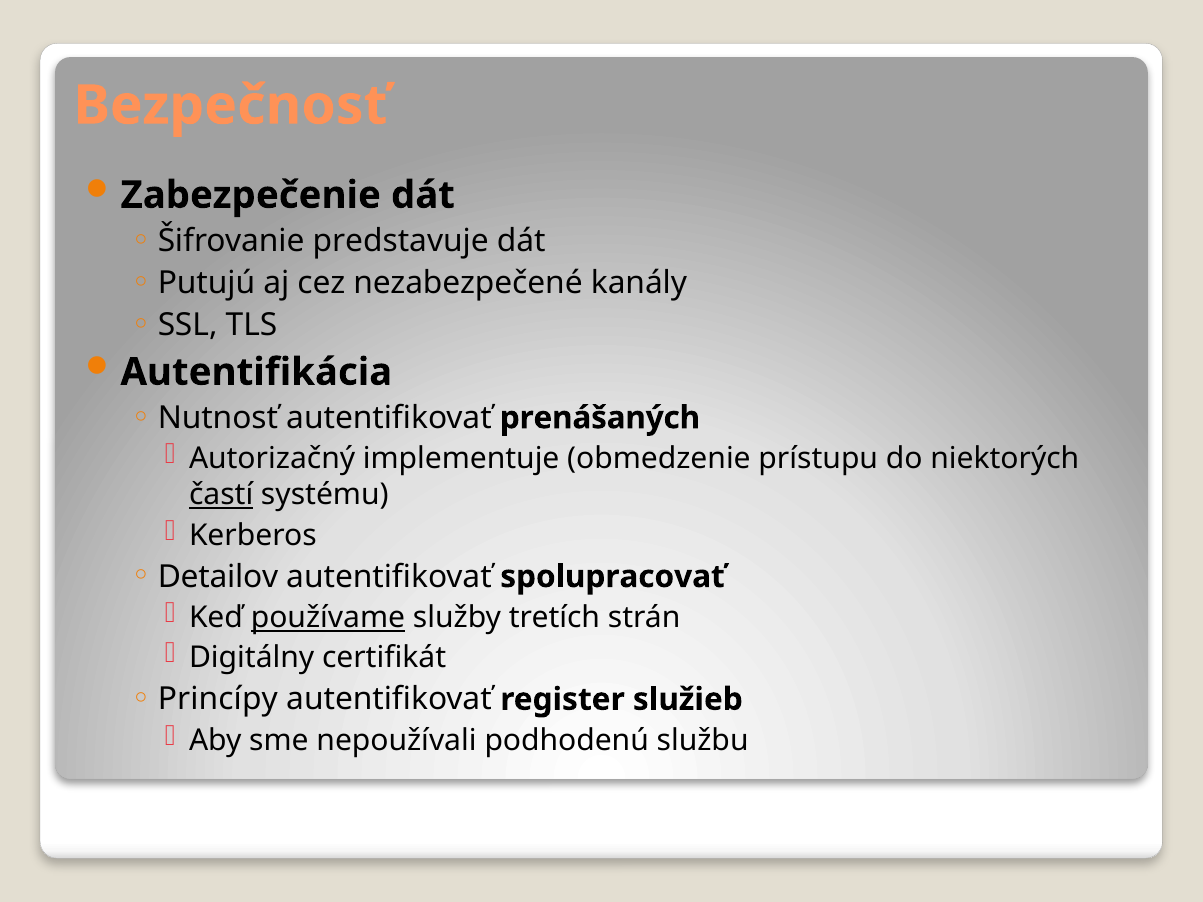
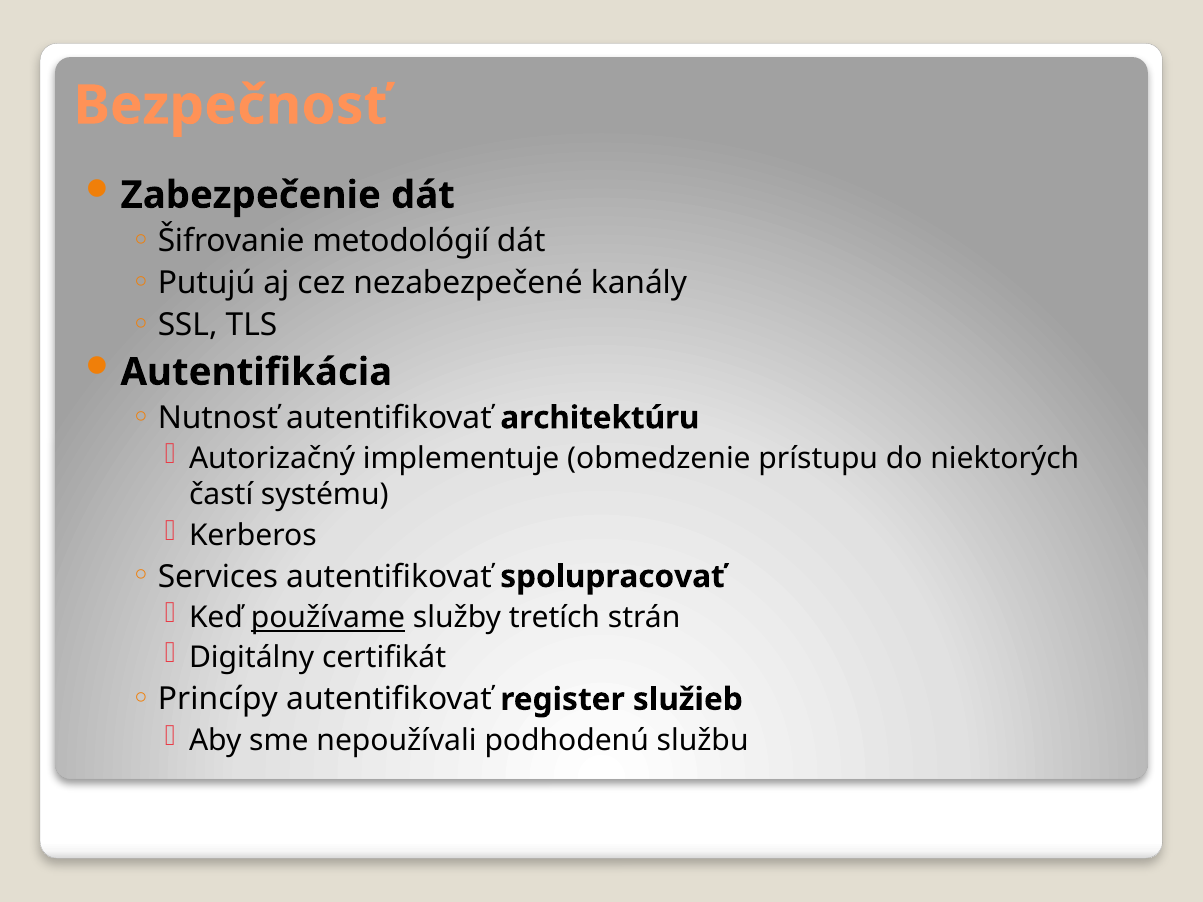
predstavuje: predstavuje -> metodológií
prenášaných: prenášaných -> architektúru
častí underline: present -> none
Detailov: Detailov -> Services
